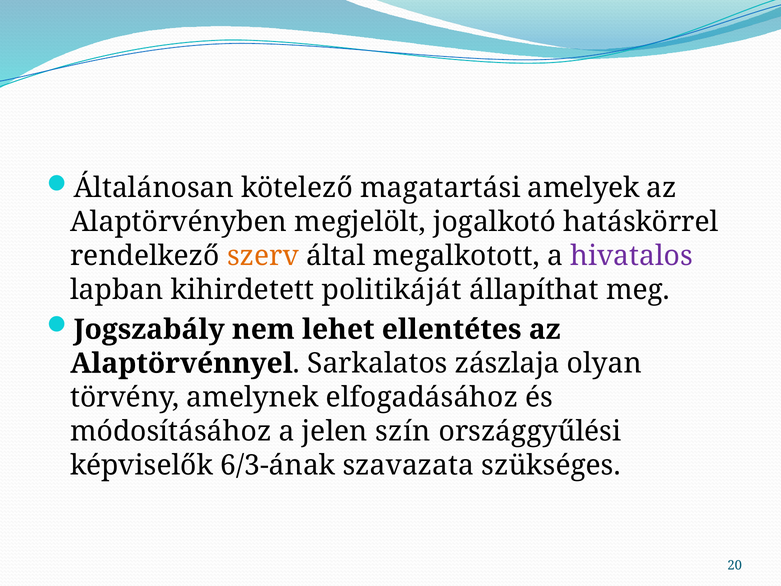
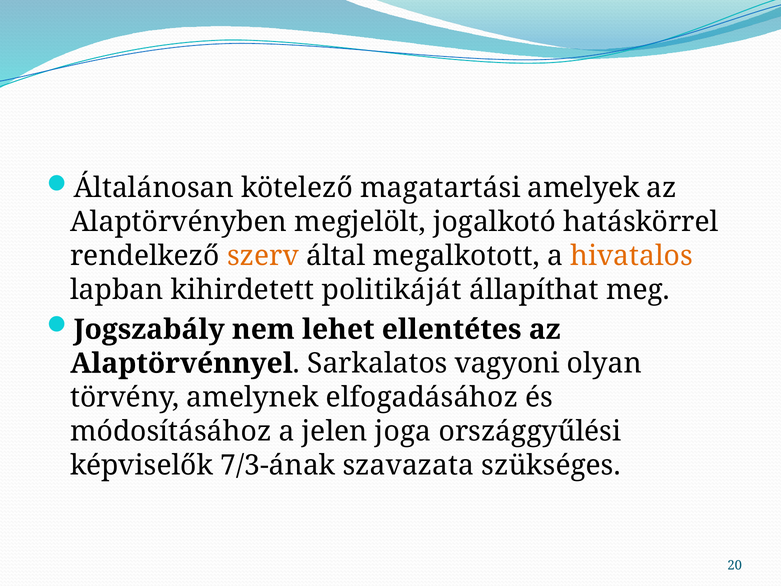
hivatalos colour: purple -> orange
zászlaja: zászlaja -> vagyoni
szín: szín -> joga
6/3-ának: 6/3-ának -> 7/3-ának
